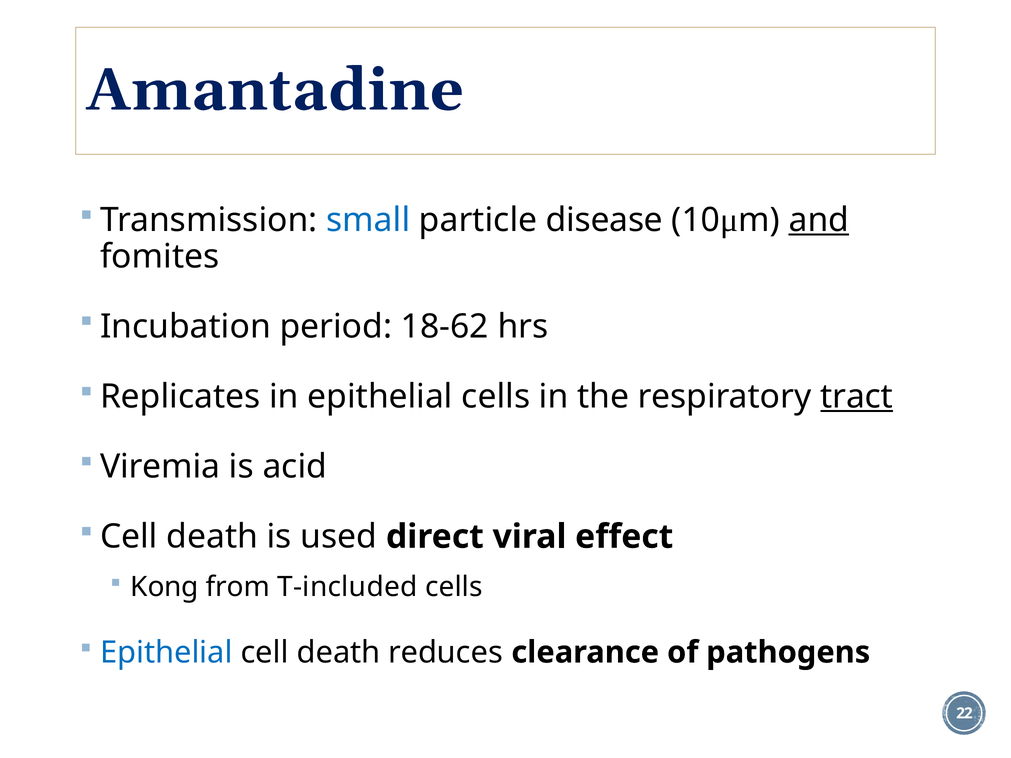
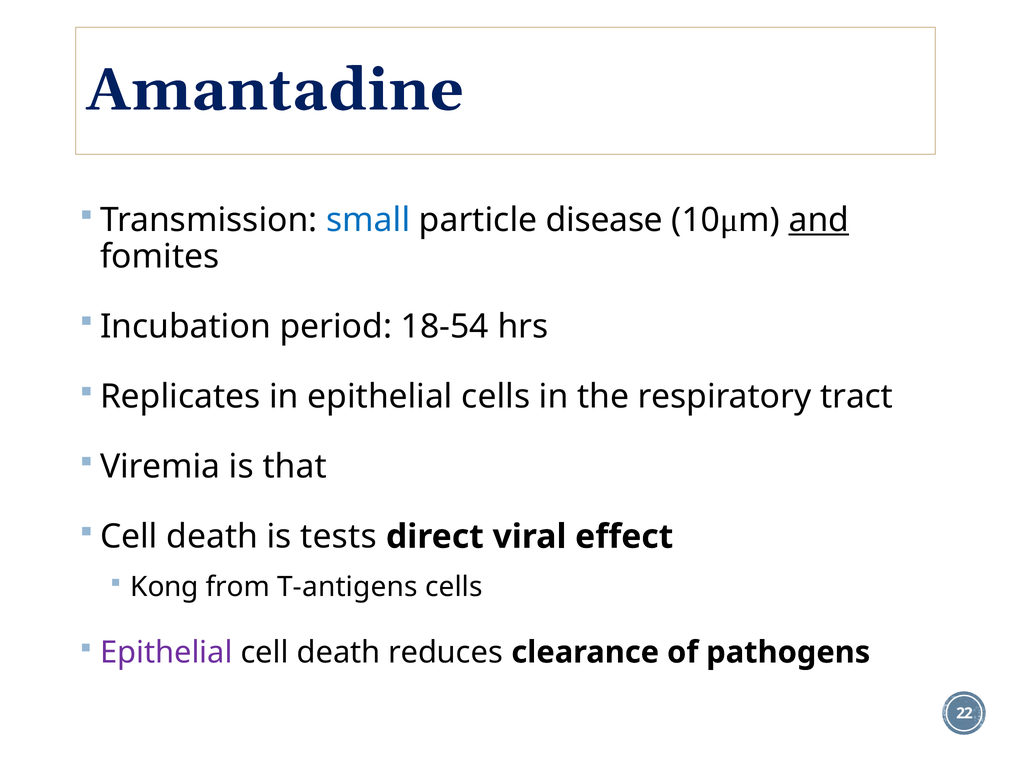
18-62: 18-62 -> 18-54
tract underline: present -> none
acid: acid -> that
used: used -> tests
T-included: T-included -> T-antigens
Epithelial at (166, 653) colour: blue -> purple
